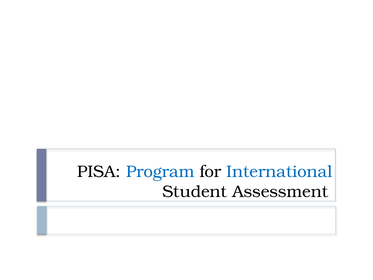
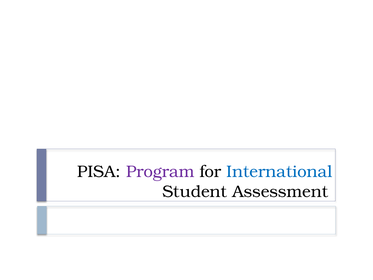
Program colour: blue -> purple
